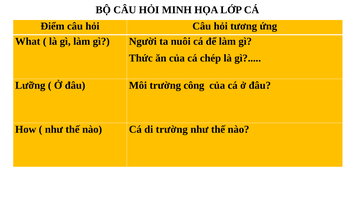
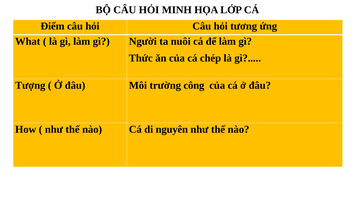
Lưỡng: Lưỡng -> Tượng
di trường: trường -> nguyên
